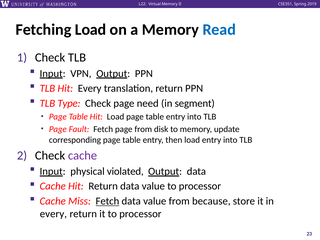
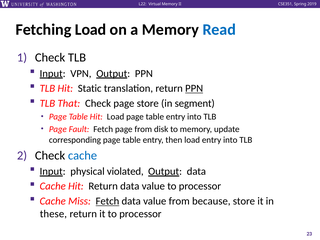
Hit Every: Every -> Static
PPN at (194, 88) underline: none -> present
Type: Type -> That
page need: need -> store
cache at (83, 155) colour: purple -> blue
every at (53, 214): every -> these
